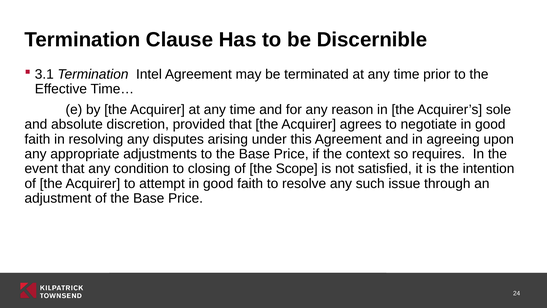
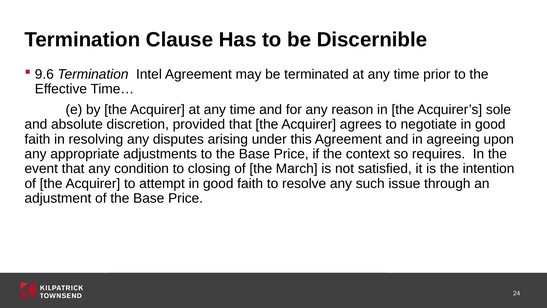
3.1: 3.1 -> 9.6
Scope: Scope -> March
